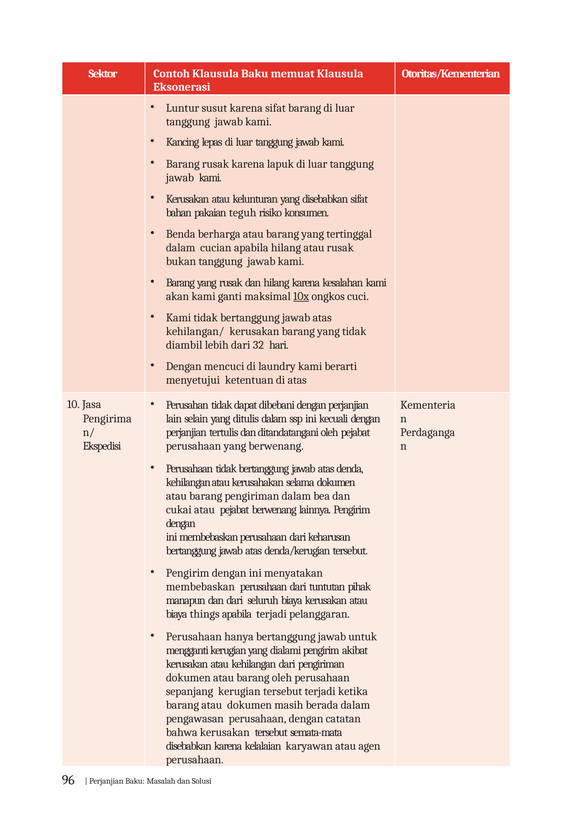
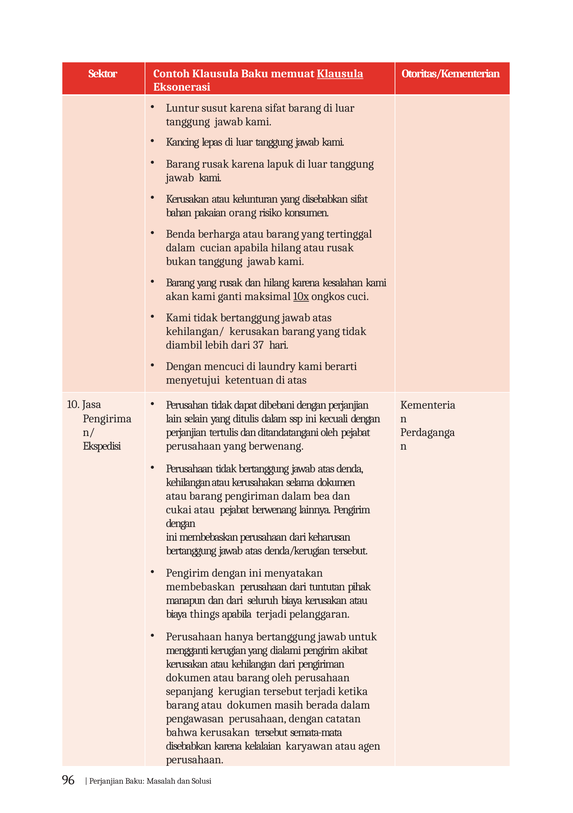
Klausula at (340, 74) underline: none -> present
teguh: teguh -> orang
32: 32 -> 37
